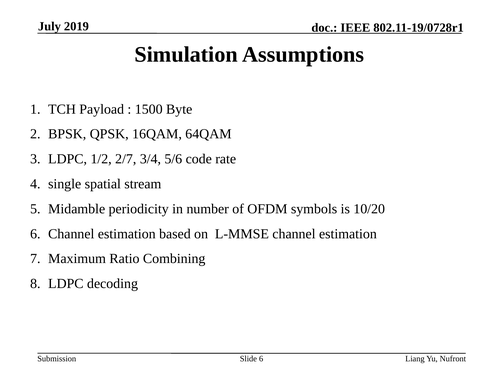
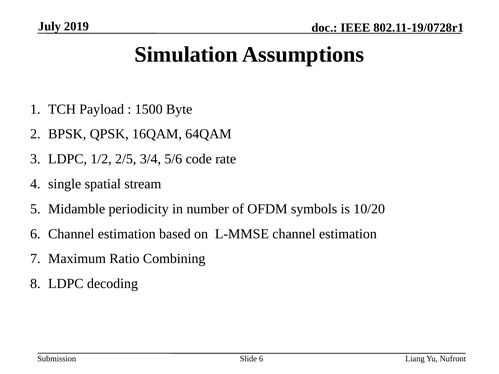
2/7: 2/7 -> 2/5
